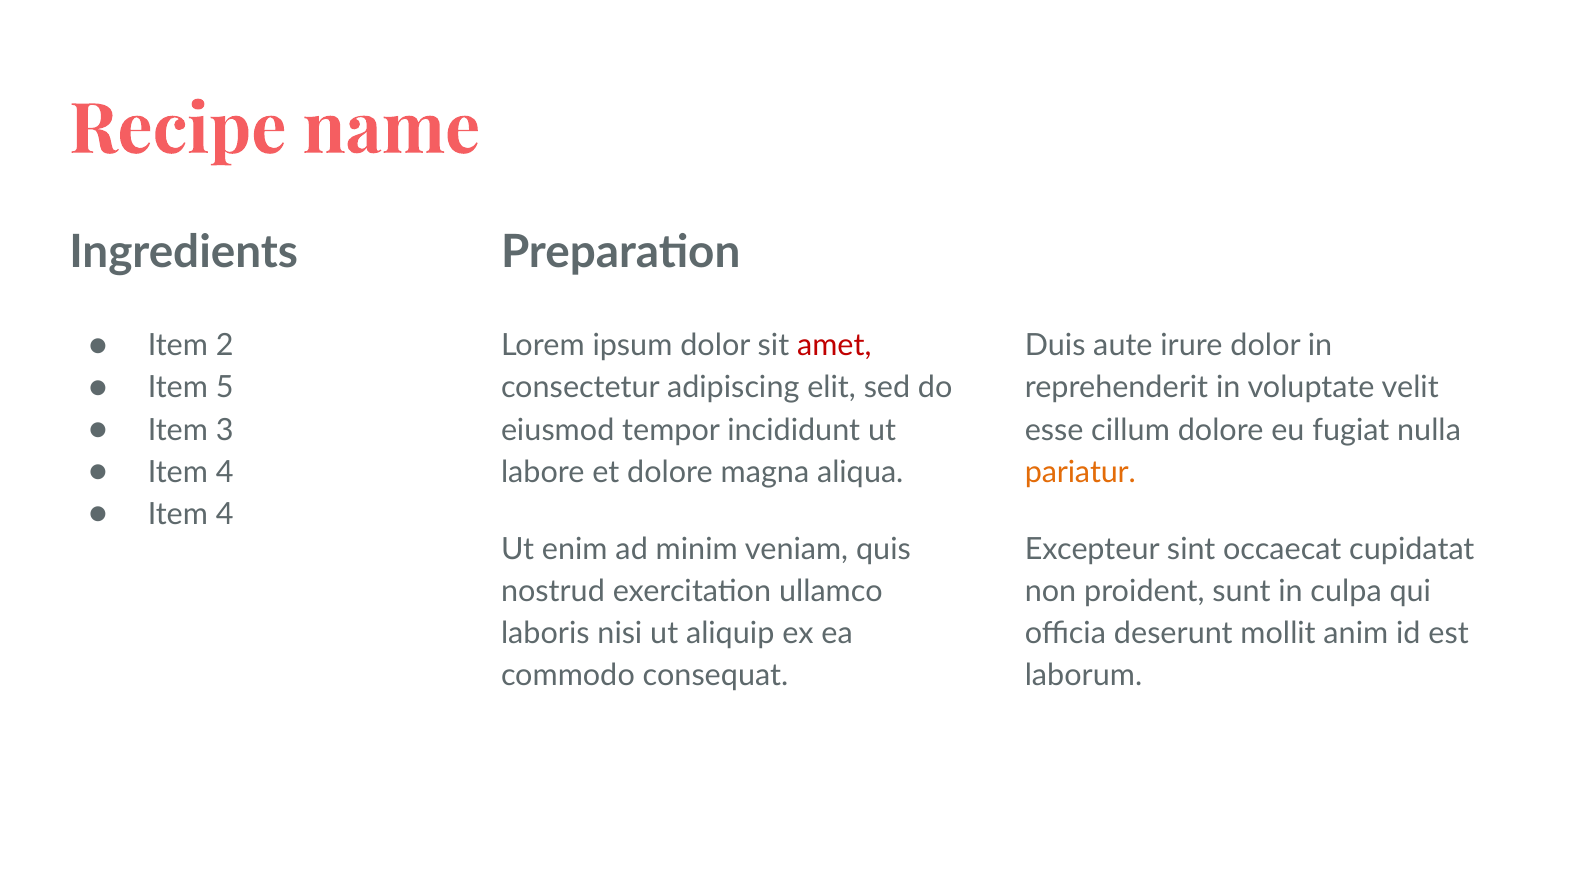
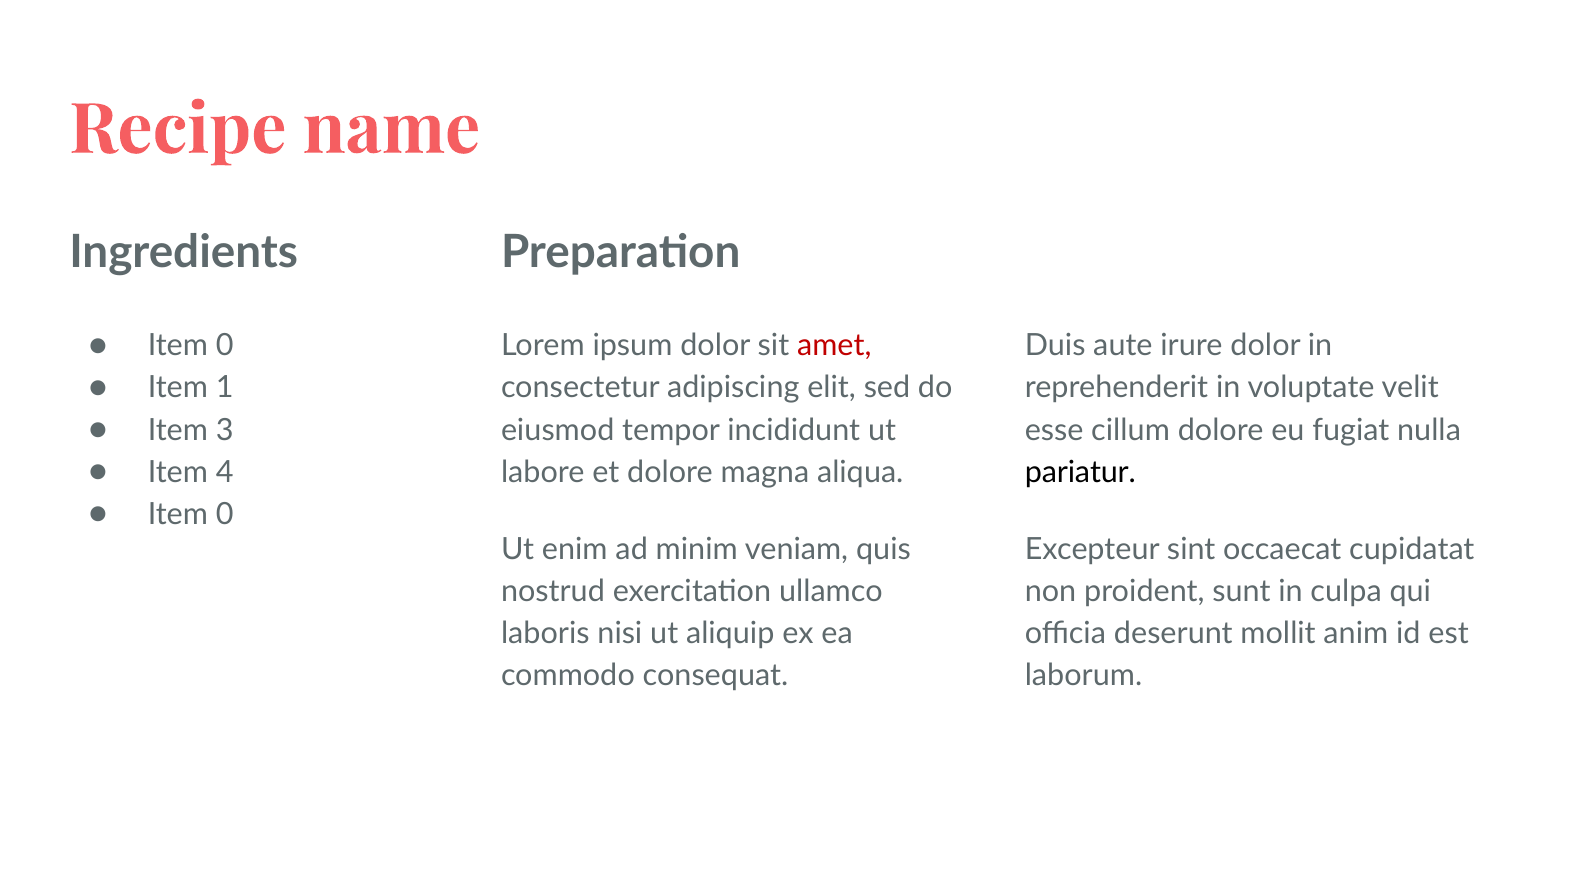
2 at (225, 346): 2 -> 0
5: 5 -> 1
pariatur colour: orange -> black
4 at (225, 514): 4 -> 0
